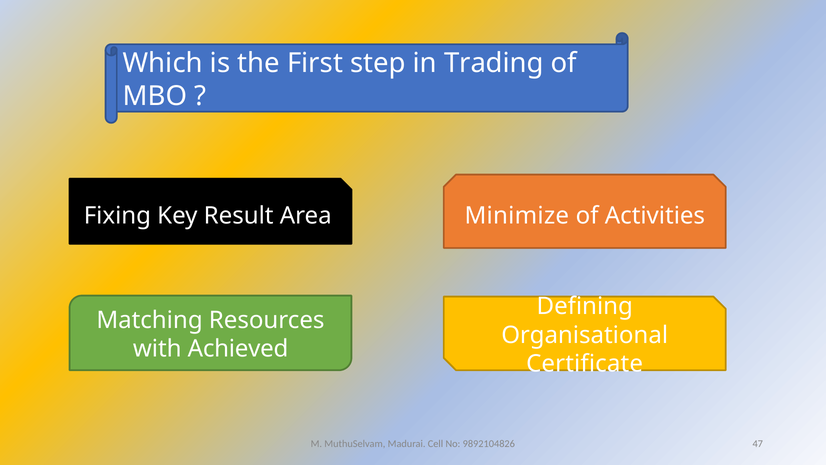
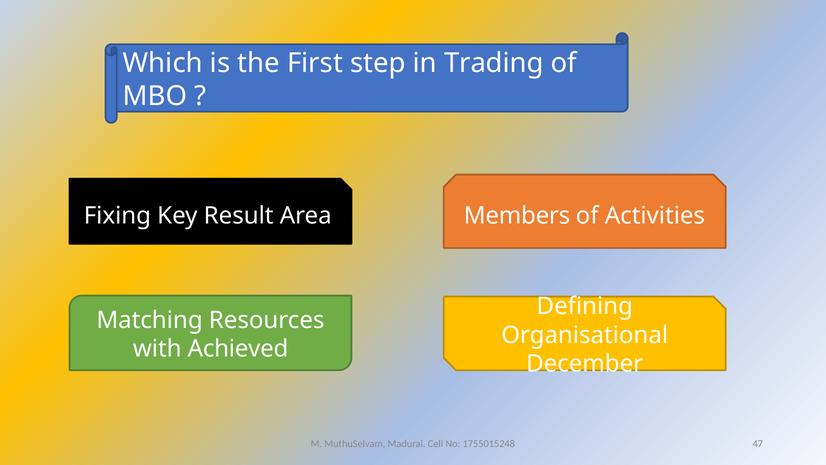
Minimize: Minimize -> Members
Certificate: Certificate -> December
9892104826: 9892104826 -> 1755015248
